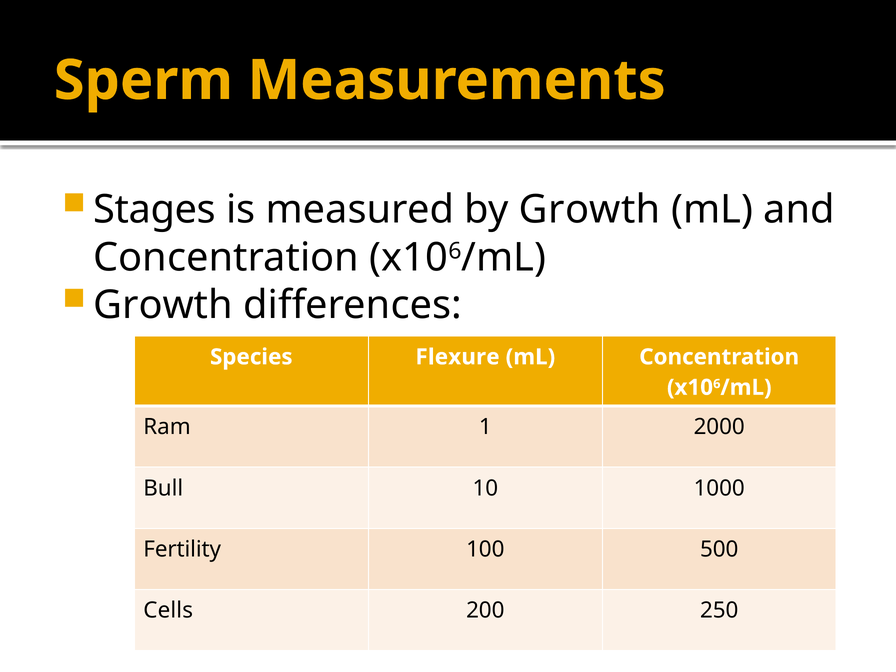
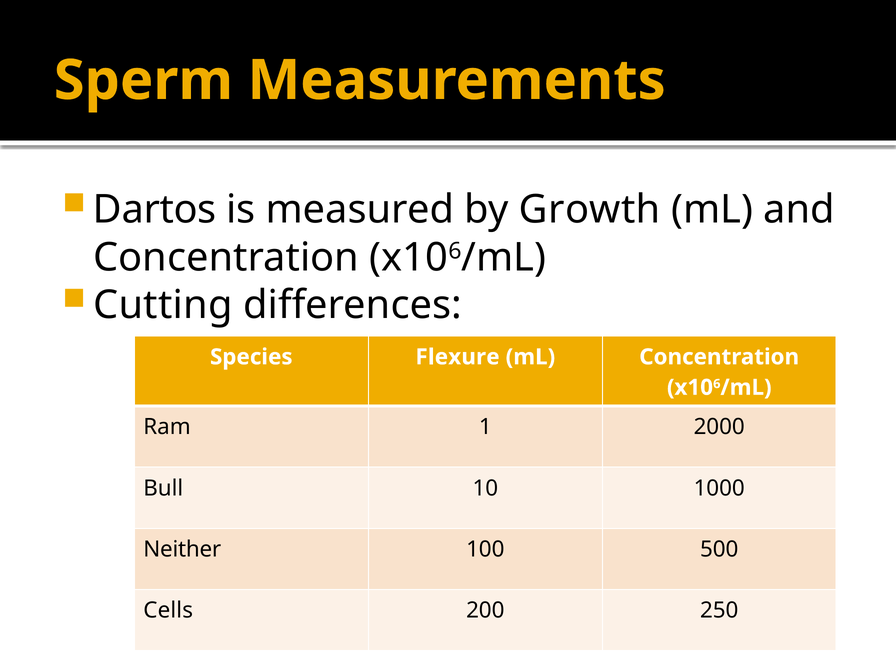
Stages: Stages -> Dartos
Growth at (163, 305): Growth -> Cutting
Fertility: Fertility -> Neither
